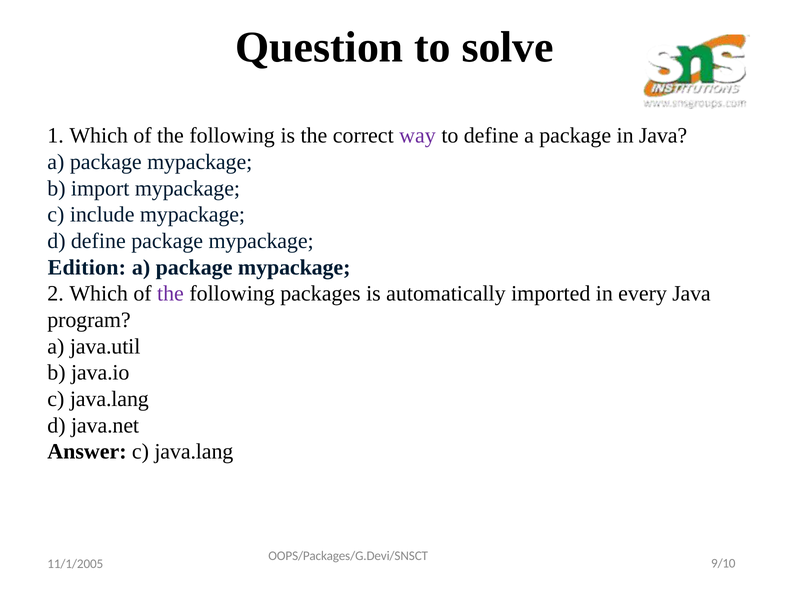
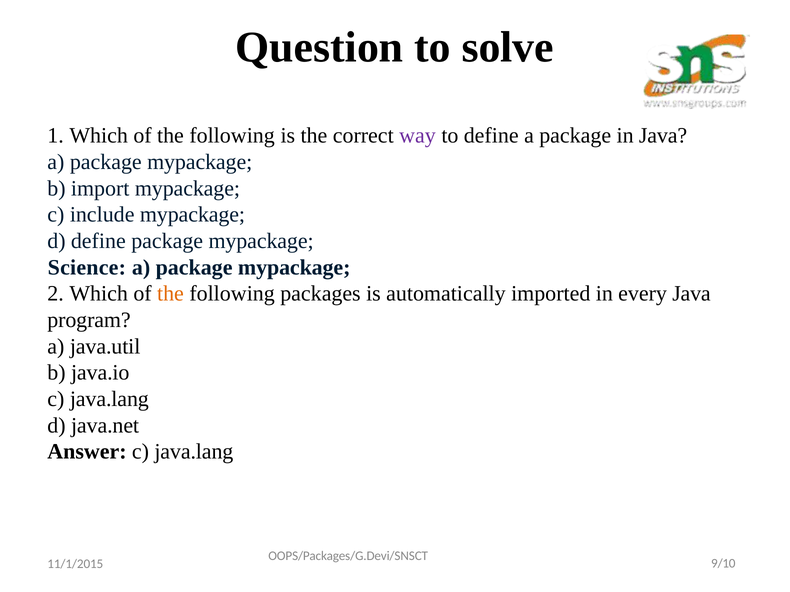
Edition: Edition -> Science
the at (170, 294) colour: purple -> orange
11/1/2005: 11/1/2005 -> 11/1/2015
